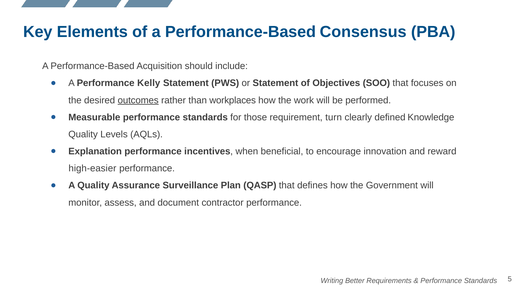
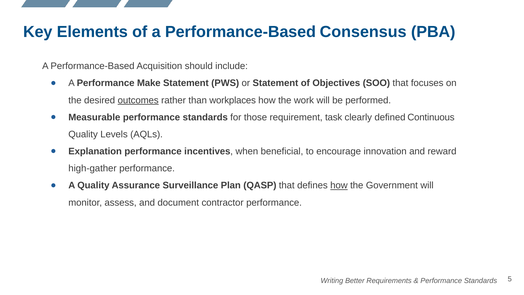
Kelly: Kelly -> Make
turn: turn -> task
Knowledge: Knowledge -> Continuous
high-easier: high-easier -> high-gather
how at (339, 185) underline: none -> present
